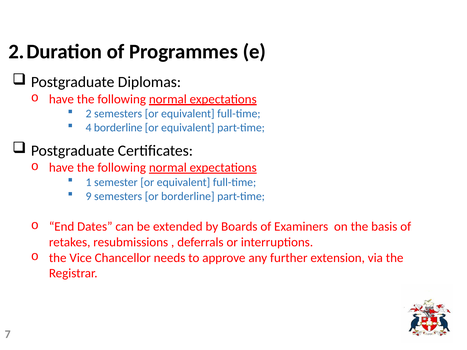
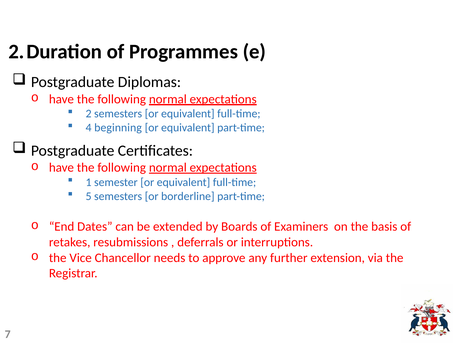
4 borderline: borderline -> beginning
9: 9 -> 5
